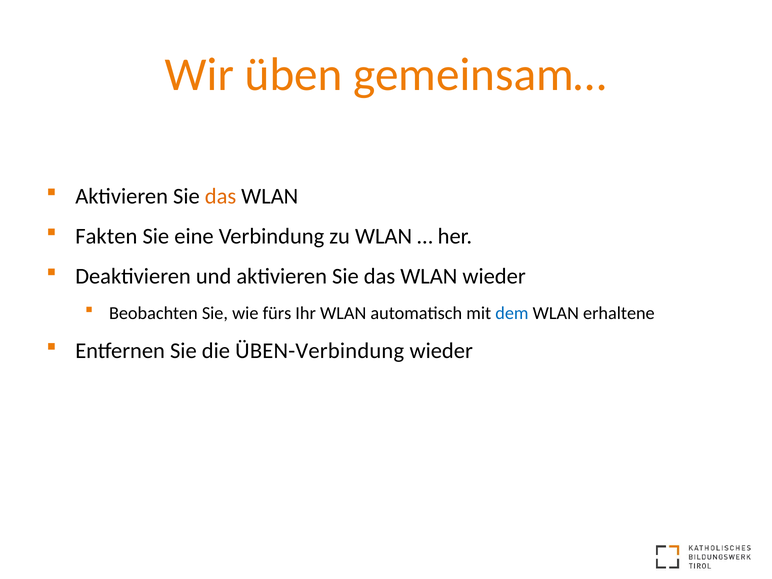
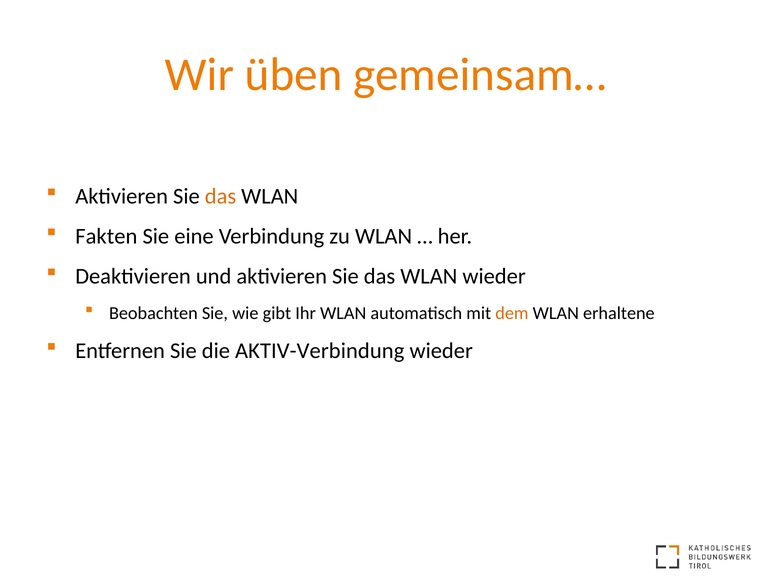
fürs: fürs -> gibt
dem colour: blue -> orange
ÜBEN-Verbindung: ÜBEN-Verbindung -> AKTIV-Verbindung
